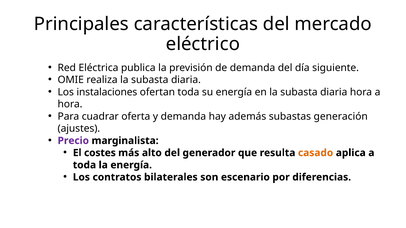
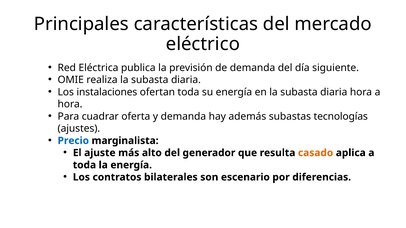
generación: generación -> tecnologías
Precio colour: purple -> blue
costes: costes -> ajuste
